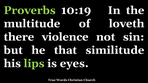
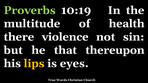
loveth: loveth -> health
similitude: similitude -> thereupon
lips colour: light green -> yellow
